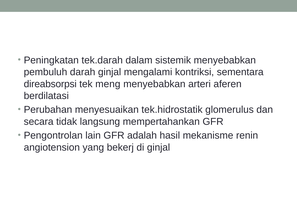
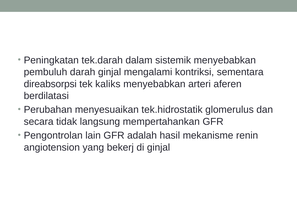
meng: meng -> kaliks
